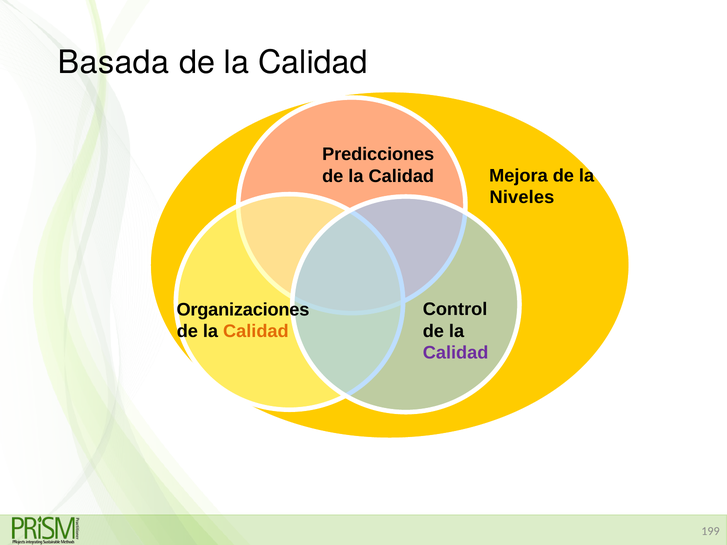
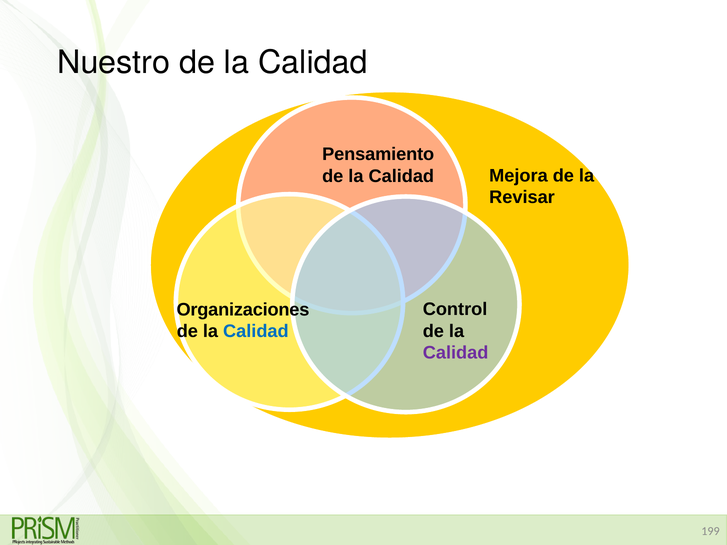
Basada: Basada -> Nuestro
Predicciones: Predicciones -> Pensamiento
Niveles: Niveles -> Revisar
Calidad at (256, 331) colour: orange -> blue
